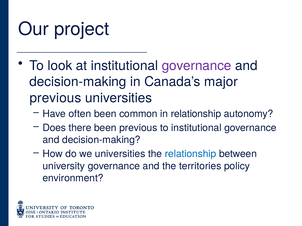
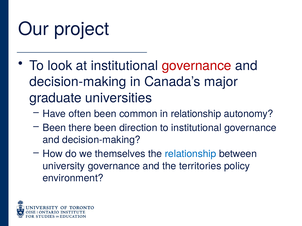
governance at (197, 66) colour: purple -> red
previous at (55, 98): previous -> graduate
Does at (54, 128): Does -> Been
been previous: previous -> direction
we universities: universities -> themselves
